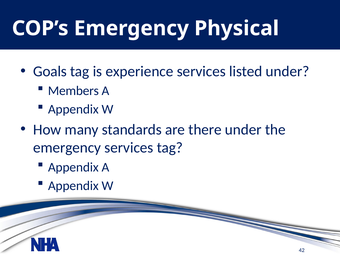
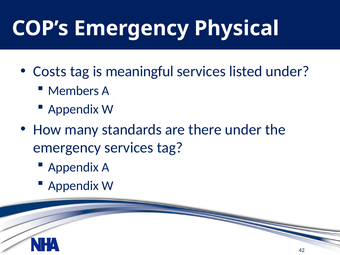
Goals: Goals -> Costs
experience: experience -> meaningful
